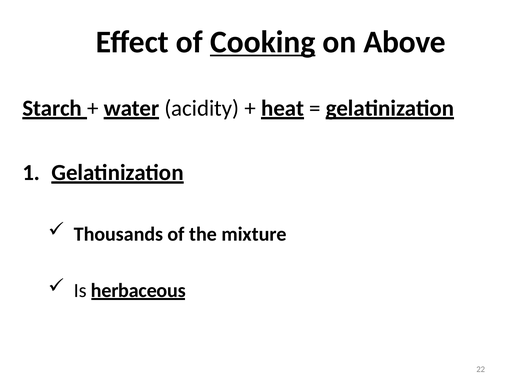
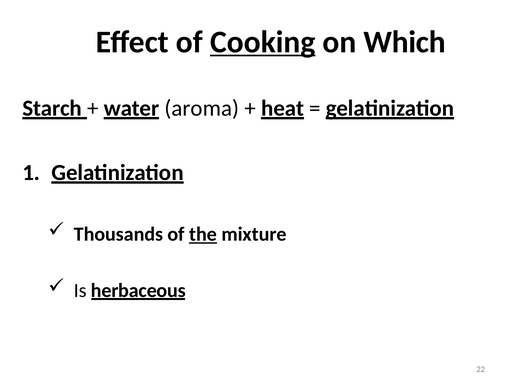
Above: Above -> Which
acidity: acidity -> aroma
the underline: none -> present
